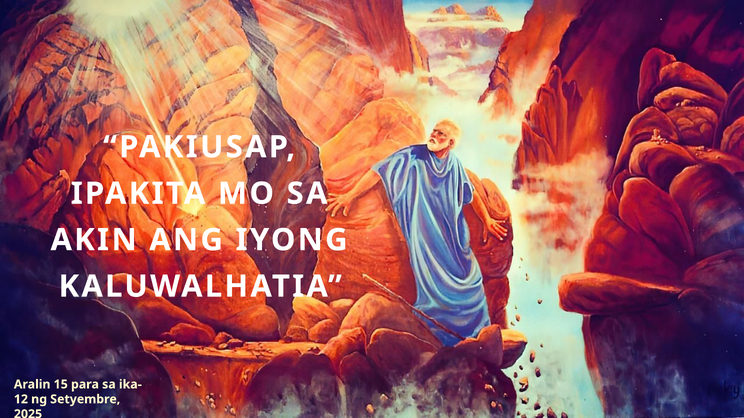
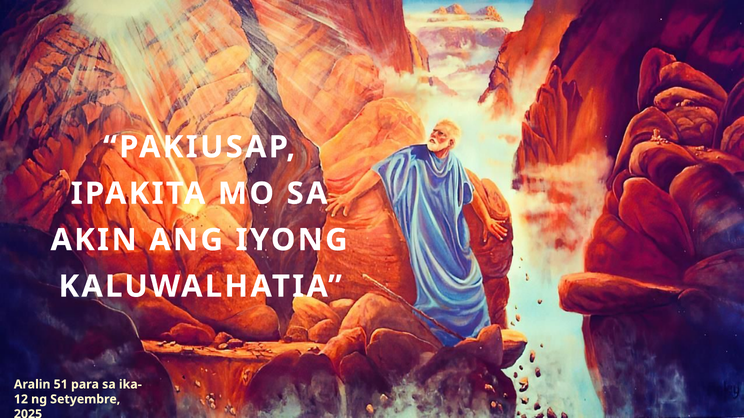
15: 15 -> 51
